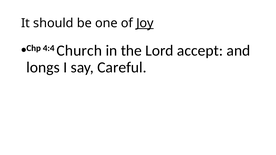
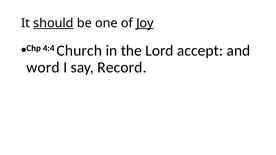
should underline: none -> present
longs: longs -> word
Careful: Careful -> Record
